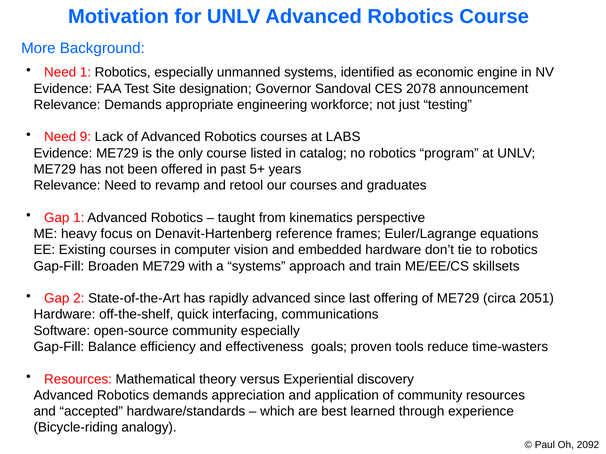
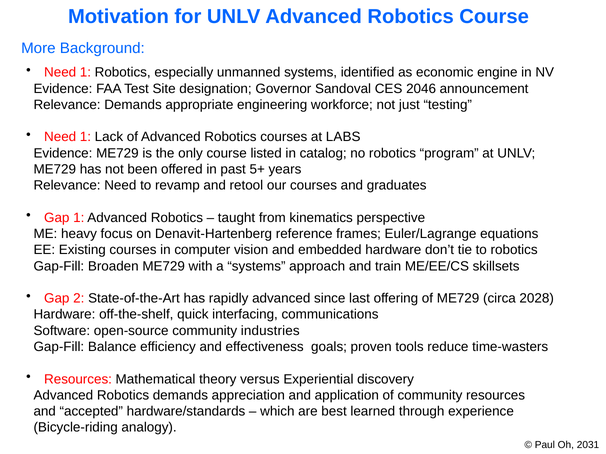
2078: 2078 -> 2046
9 at (85, 137): 9 -> 1
2051: 2051 -> 2028
community especially: especially -> industries
2092: 2092 -> 2031
